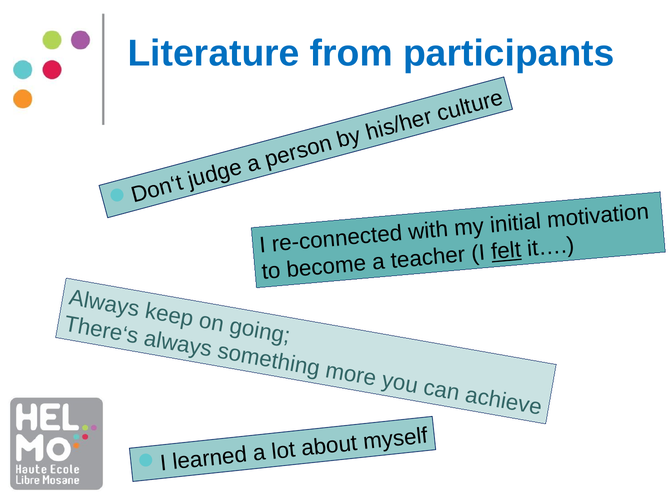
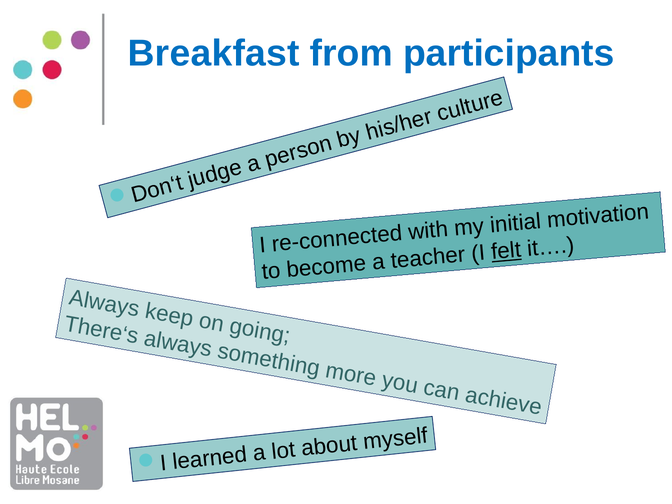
Literature: Literature -> Breakfast
